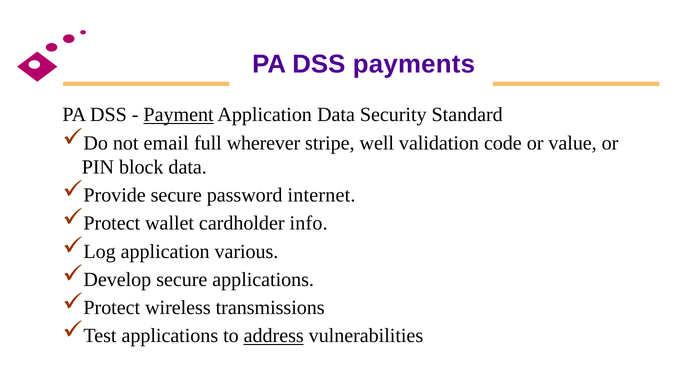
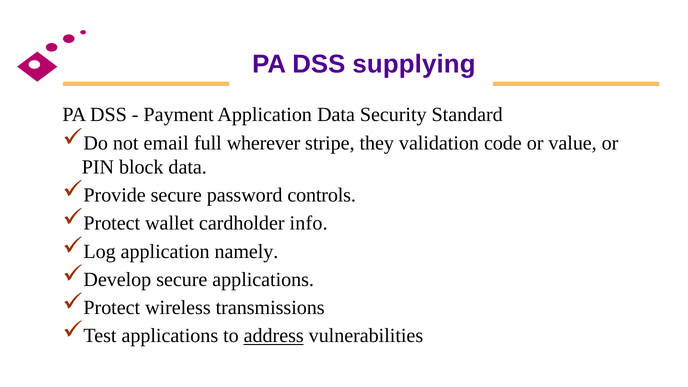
payments: payments -> supplying
Payment underline: present -> none
well: well -> they
internet: internet -> controls
various: various -> namely
